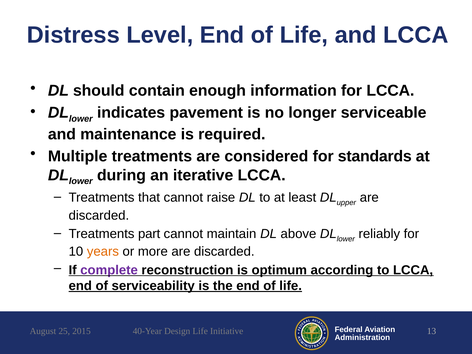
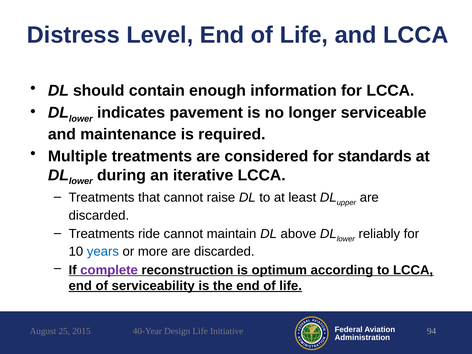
part: part -> ride
years colour: orange -> blue
13: 13 -> 94
